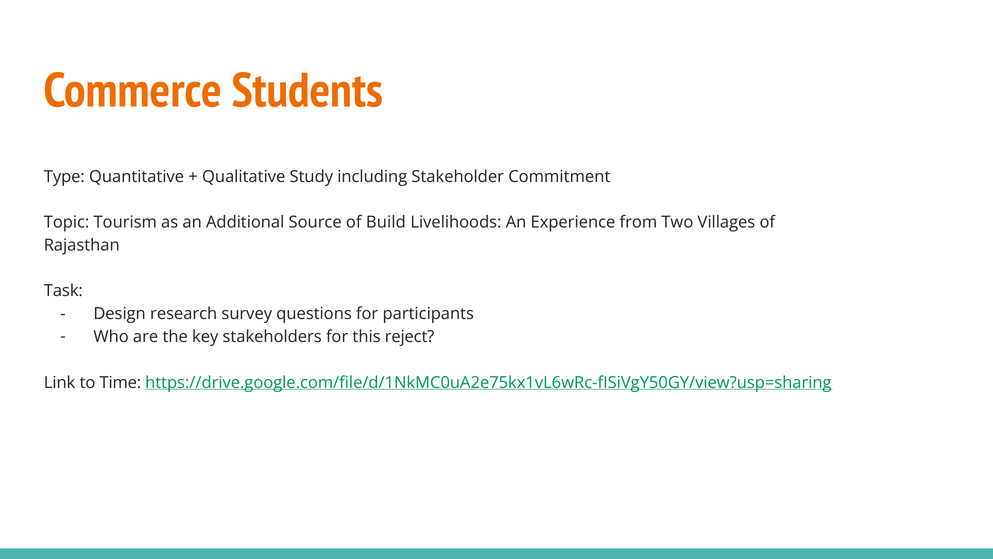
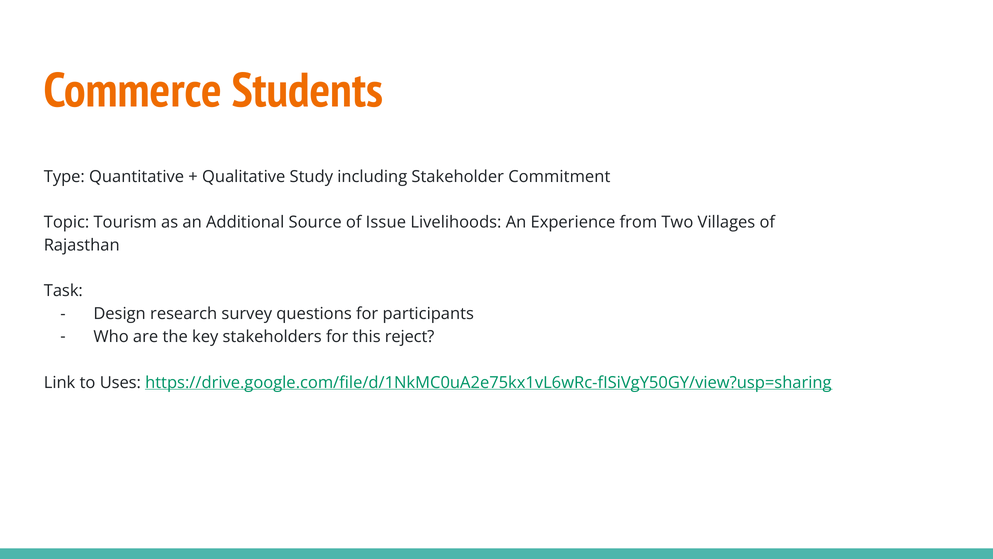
Build: Build -> Issue
Time: Time -> Uses
